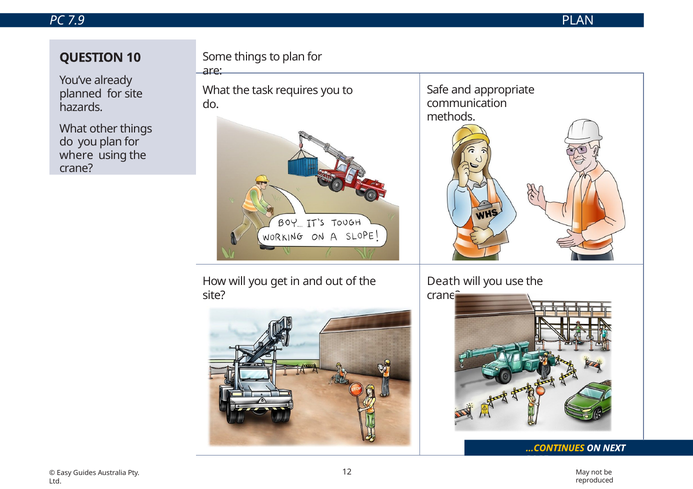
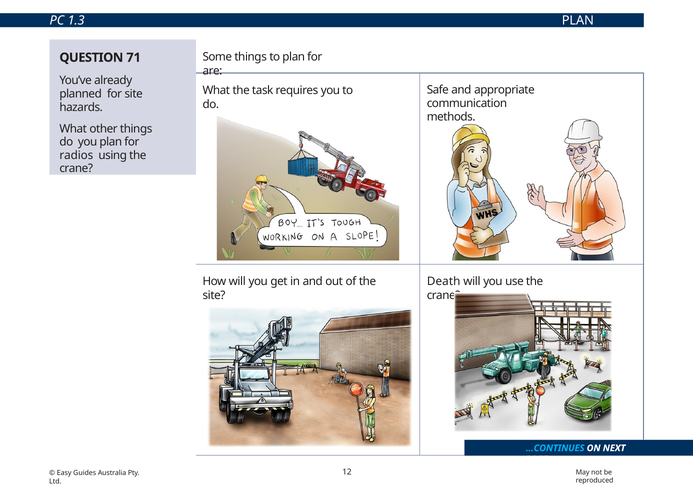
7.9: 7.9 -> 1.3
10: 10 -> 71
where: where -> radios
...CONTINUES colour: yellow -> light blue
